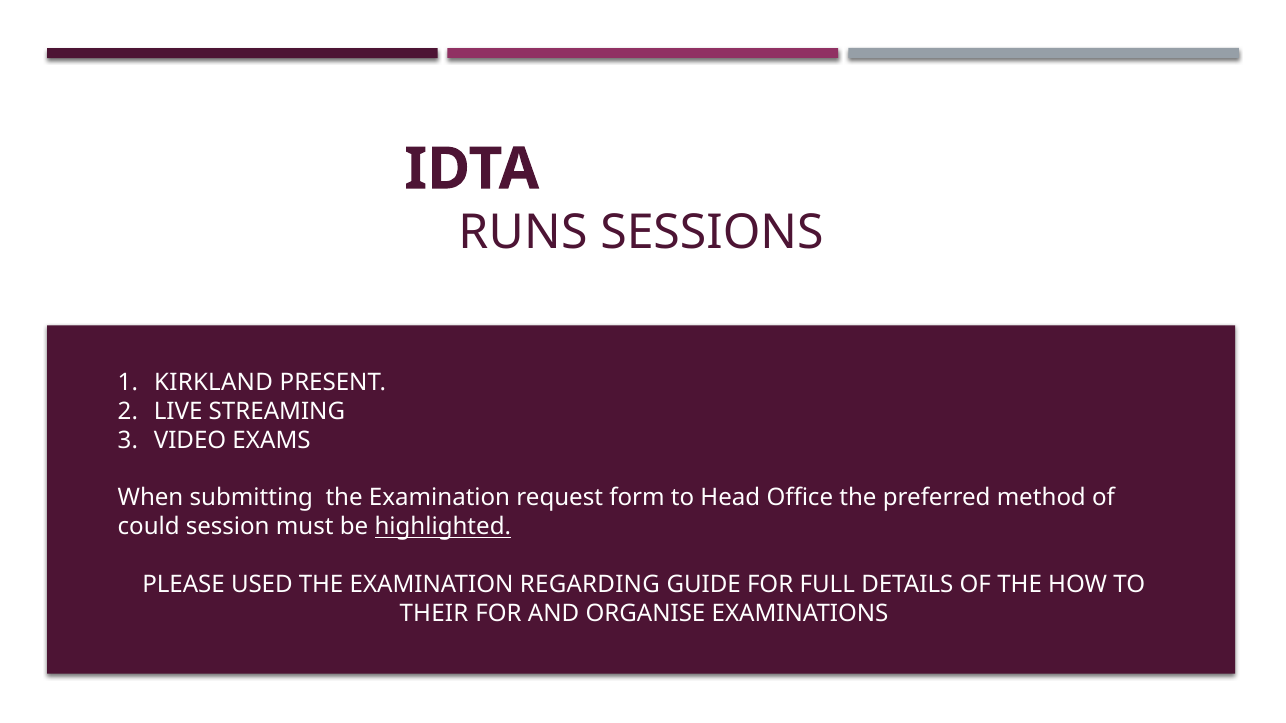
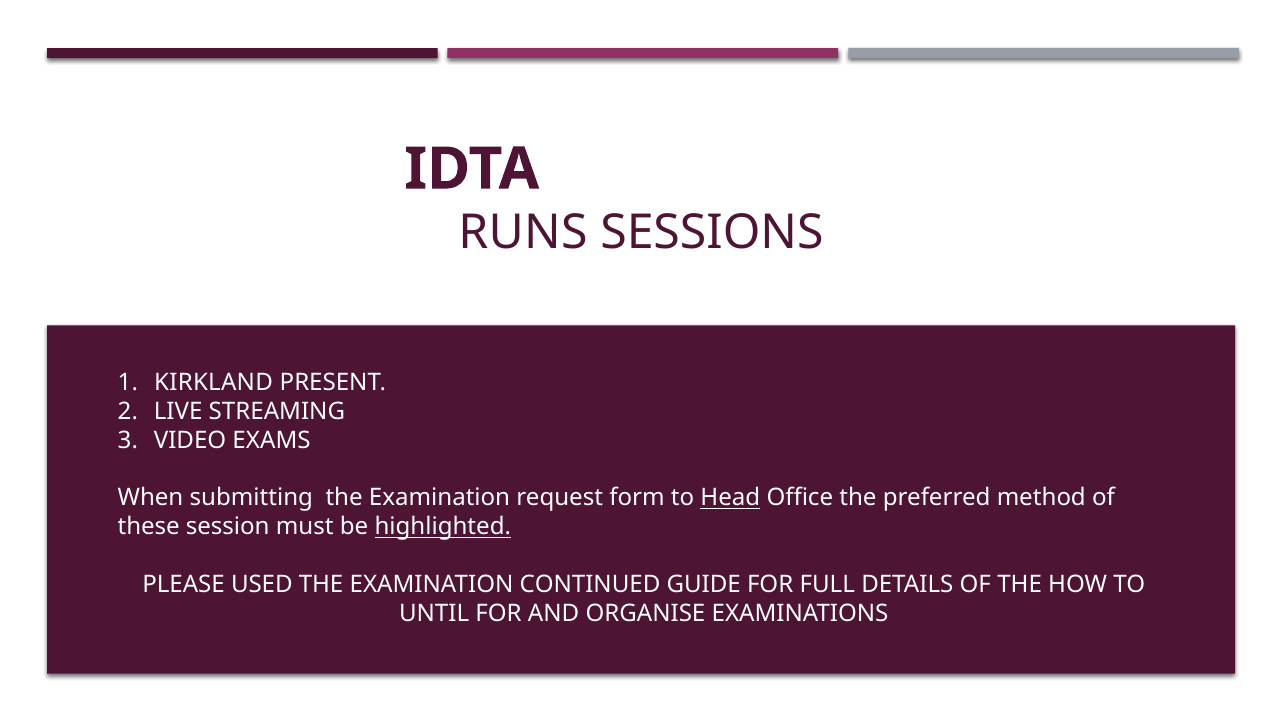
Head underline: none -> present
could: could -> these
REGARDING: REGARDING -> CONTINUED
THEIR: THEIR -> UNTIL
